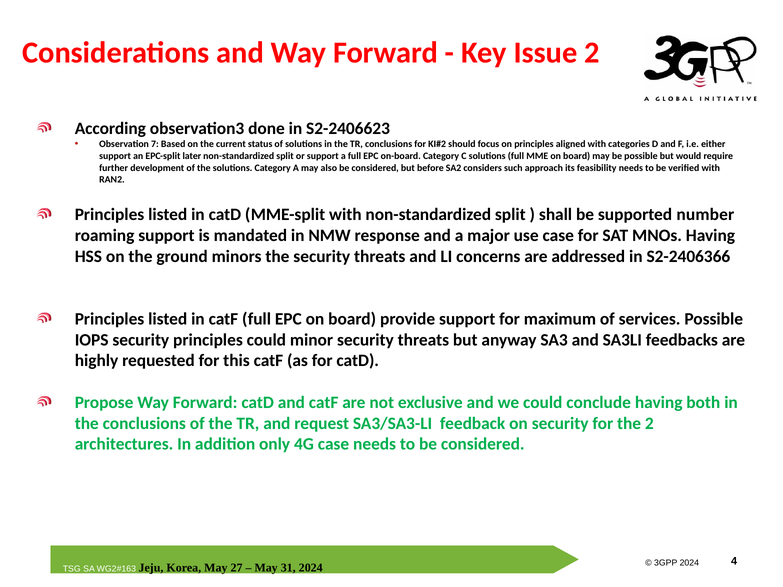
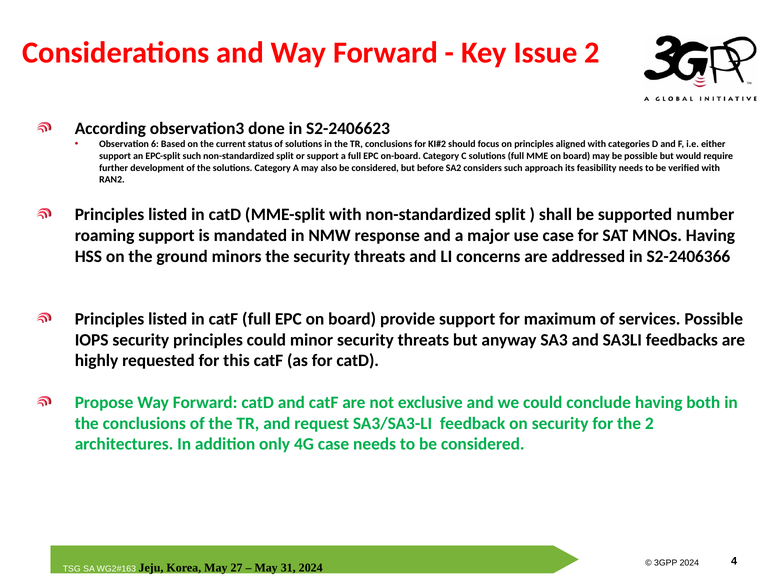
7: 7 -> 6
EPC-split later: later -> such
